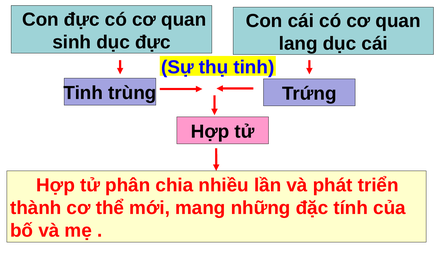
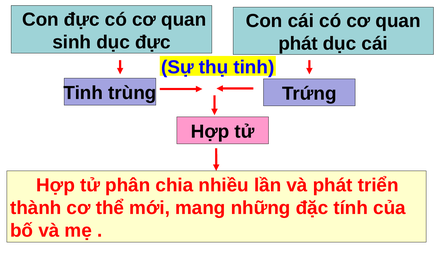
lang at (298, 44): lang -> phát
